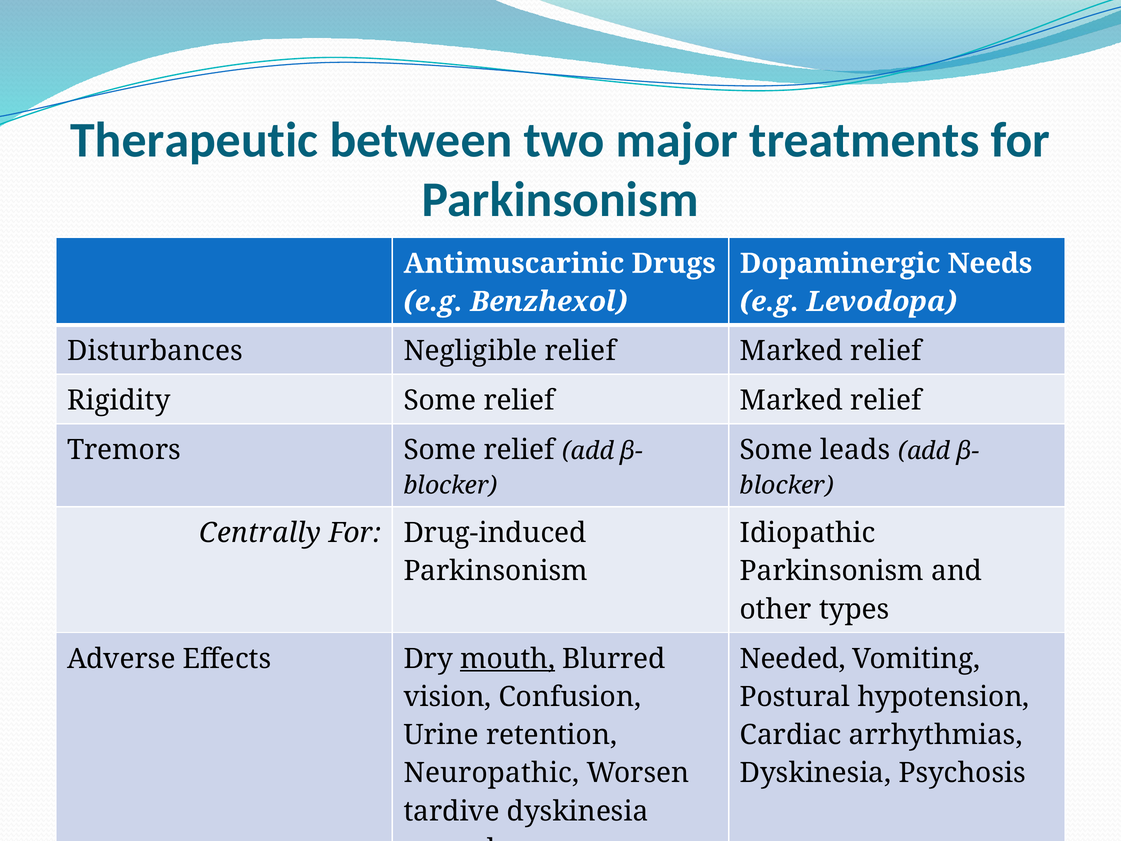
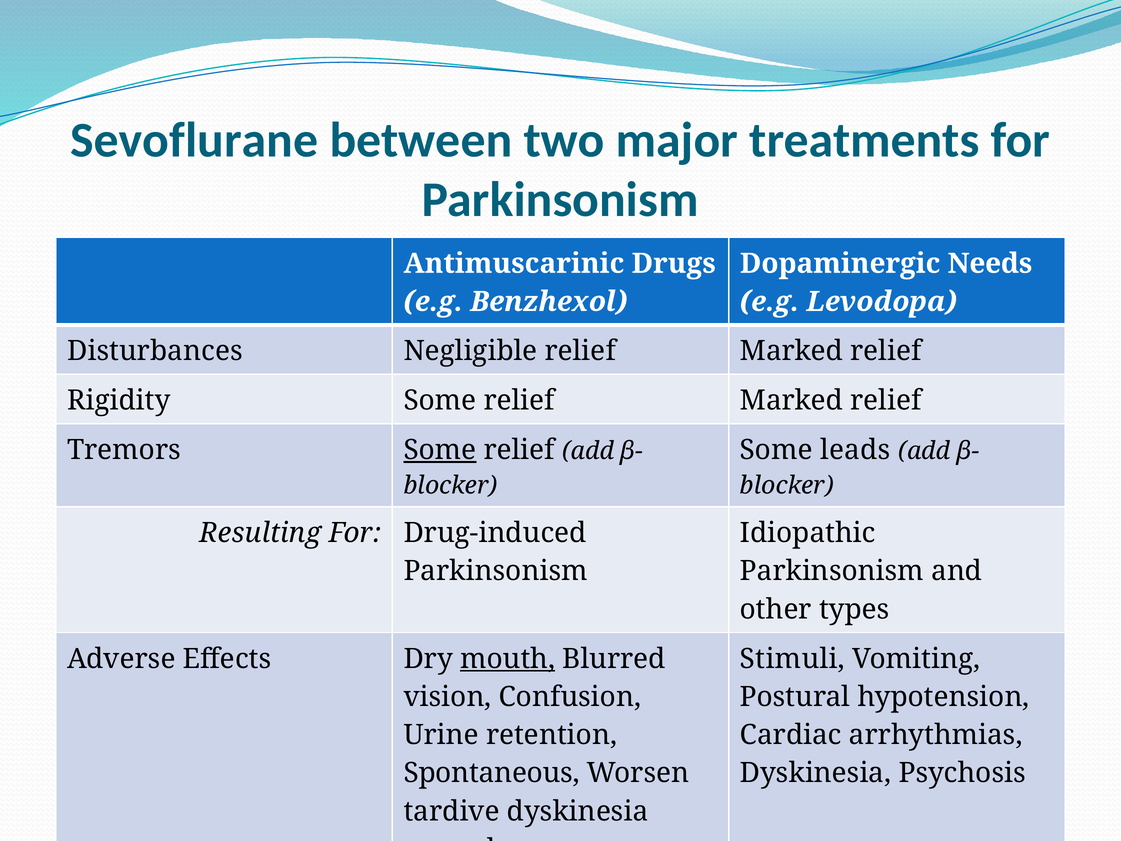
Therapeutic: Therapeutic -> Sevoflurane
Some at (440, 450) underline: none -> present
Centrally: Centrally -> Resulting
Needed: Needed -> Stimuli
Neuropathic: Neuropathic -> Spontaneous
